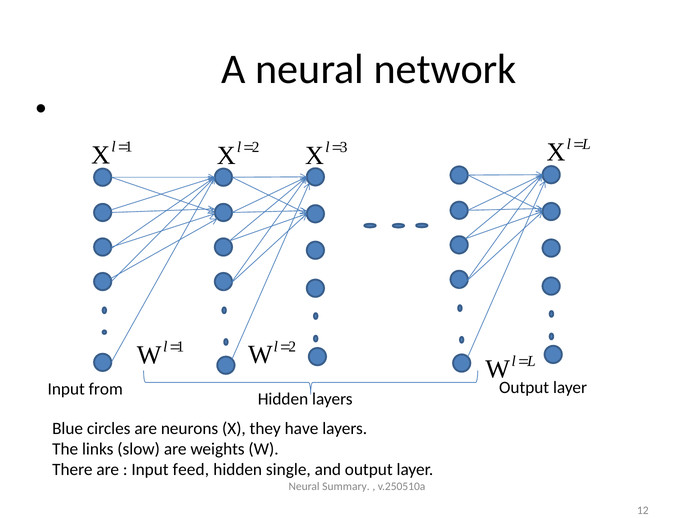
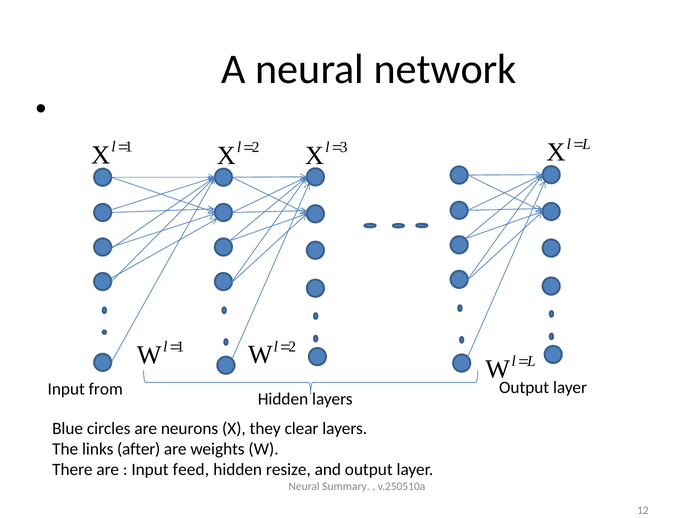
have: have -> clear
slow: slow -> after
single: single -> resize
